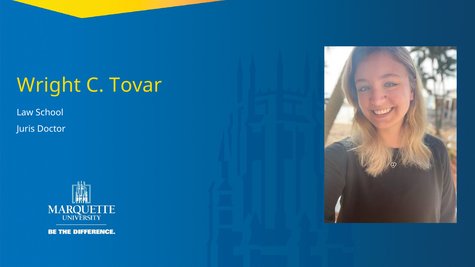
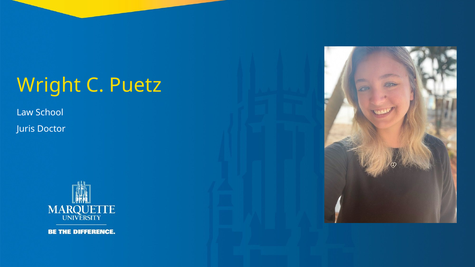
Tovar: Tovar -> Puetz
